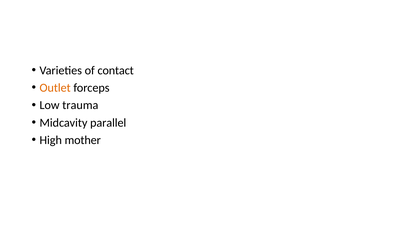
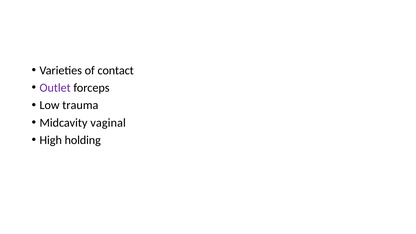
Outlet colour: orange -> purple
parallel: parallel -> vaginal
mother: mother -> holding
